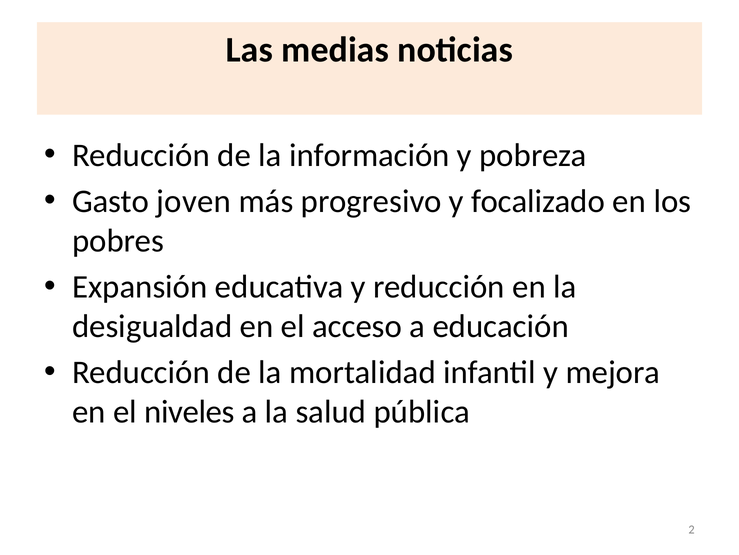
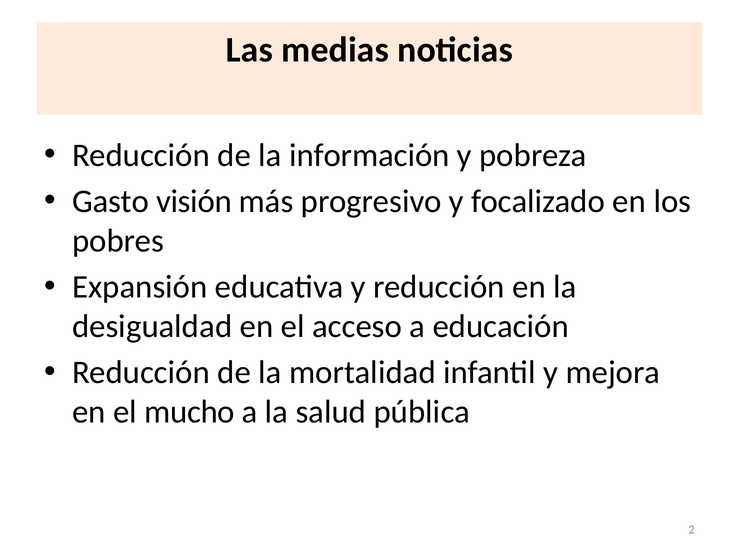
joven: joven -> visión
niveles: niveles -> mucho
